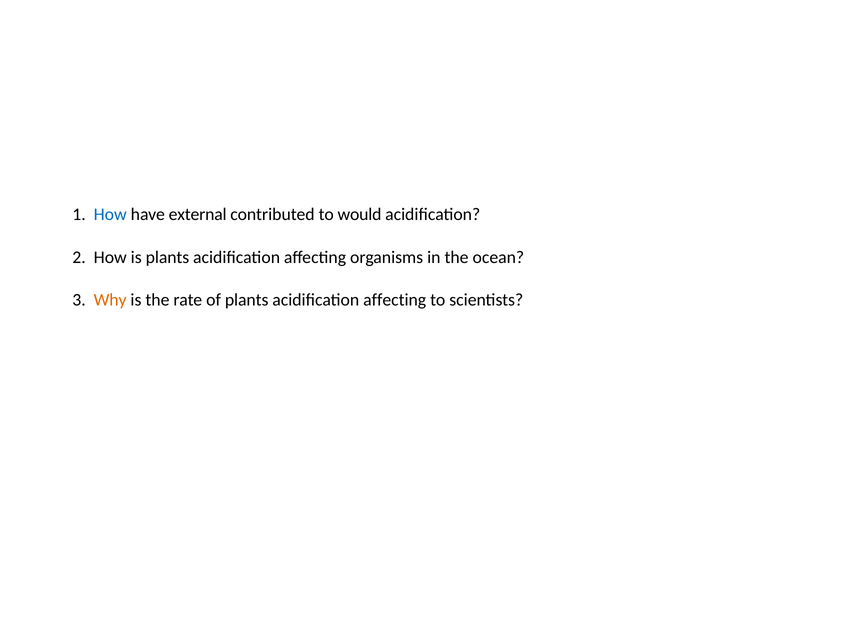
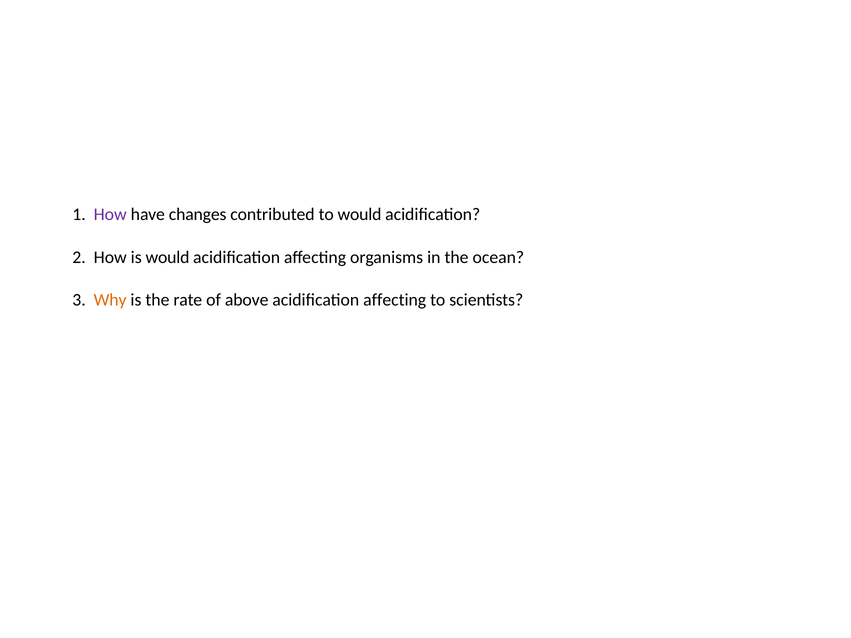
How at (110, 215) colour: blue -> purple
external: external -> changes
is plants: plants -> would
of plants: plants -> above
